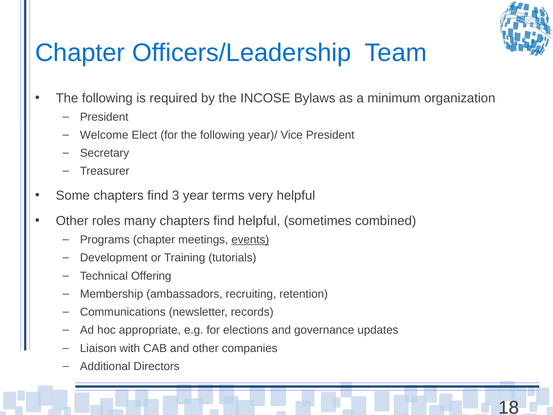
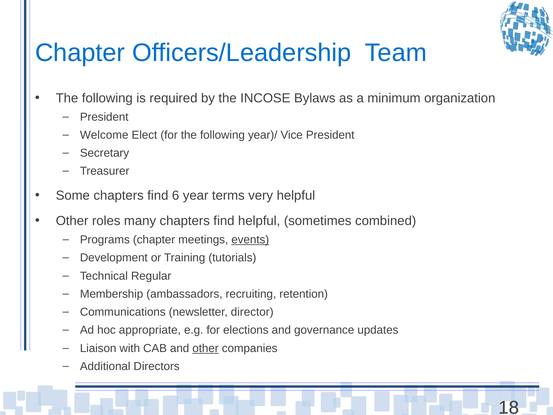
3: 3 -> 6
Offering: Offering -> Regular
records: records -> director
other at (206, 348) underline: none -> present
